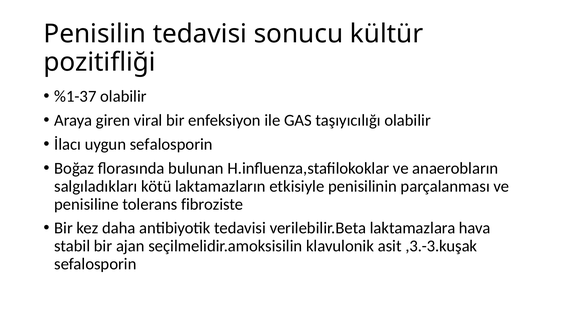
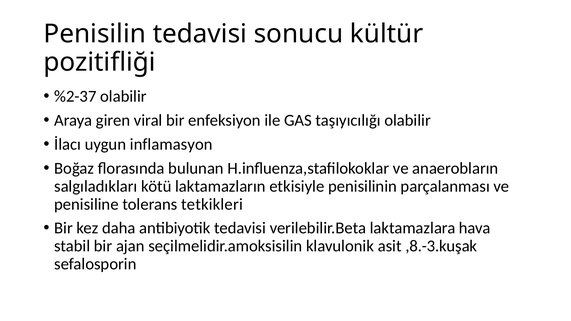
%1-37: %1-37 -> %2-37
uygun sefalosporin: sefalosporin -> inflamasyon
fibroziste: fibroziste -> tetkikleri
,3.-3.kuşak: ,3.-3.kuşak -> ,8.-3.kuşak
